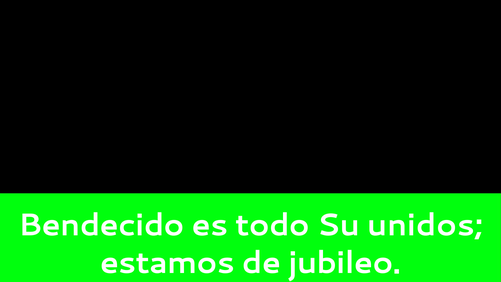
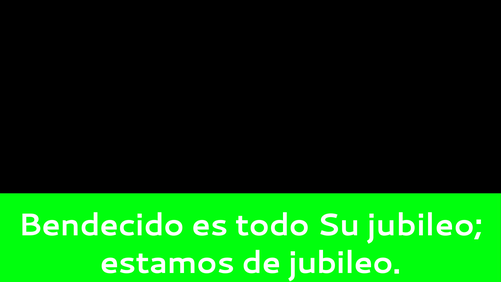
Su unidos: unidos -> jubileo
